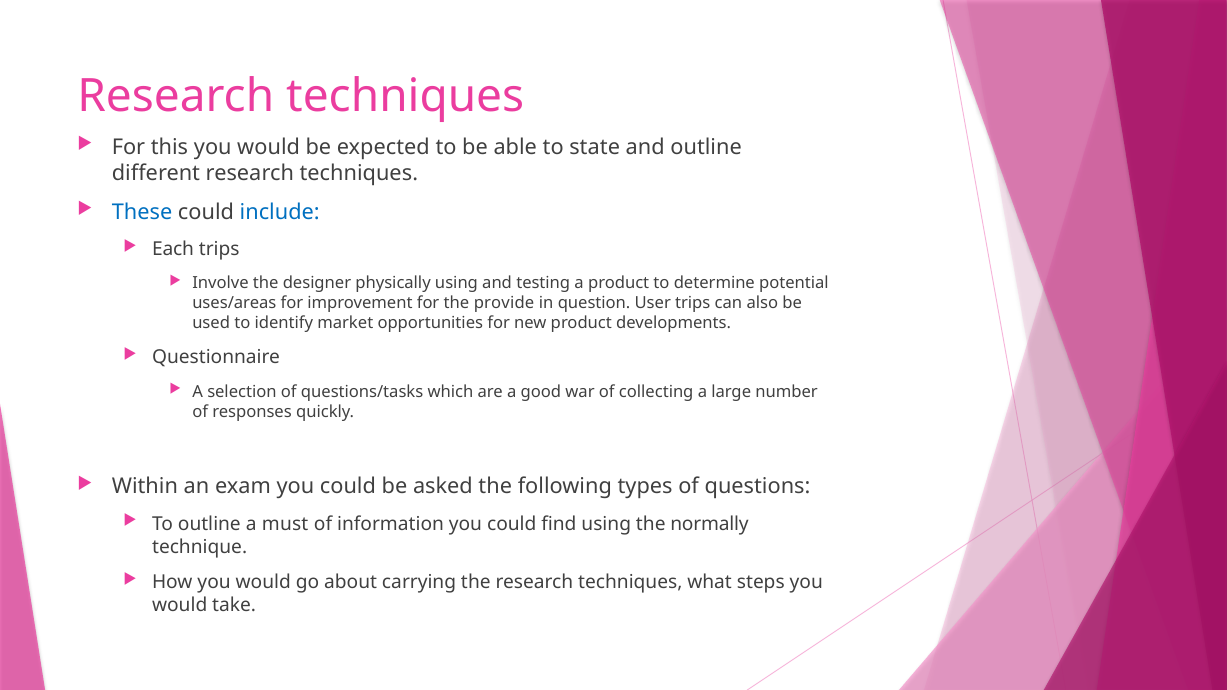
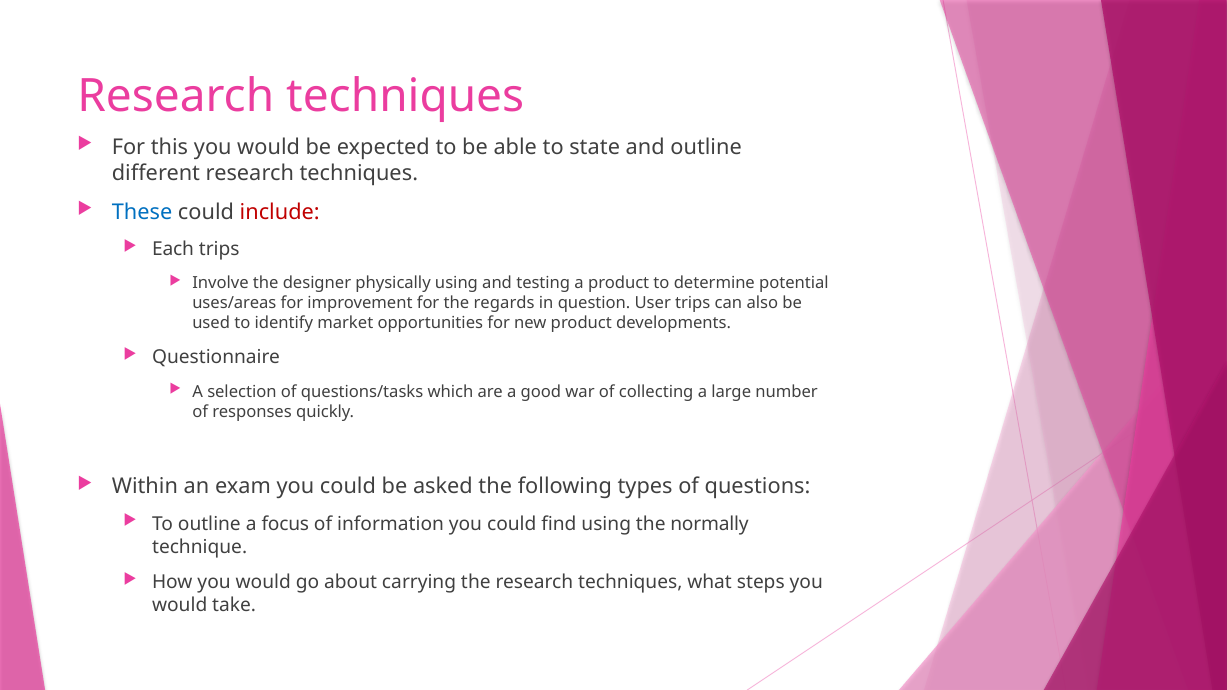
include colour: blue -> red
provide: provide -> regards
must: must -> focus
